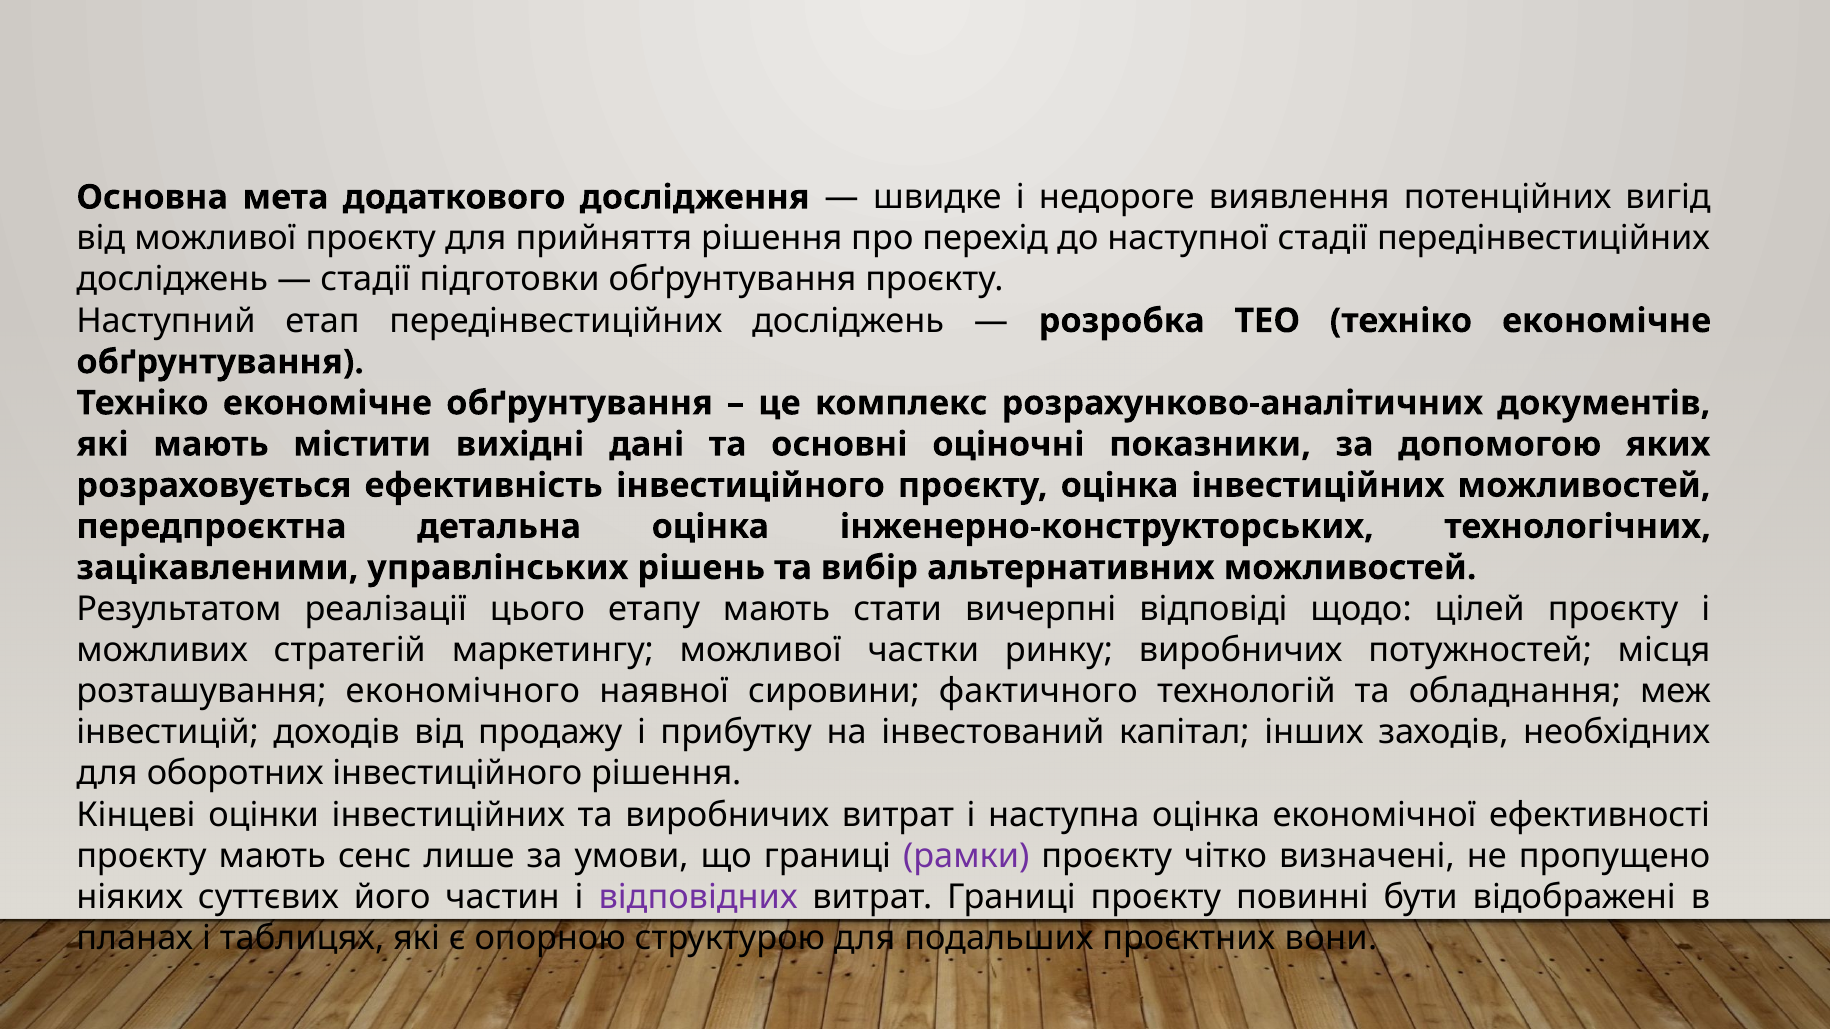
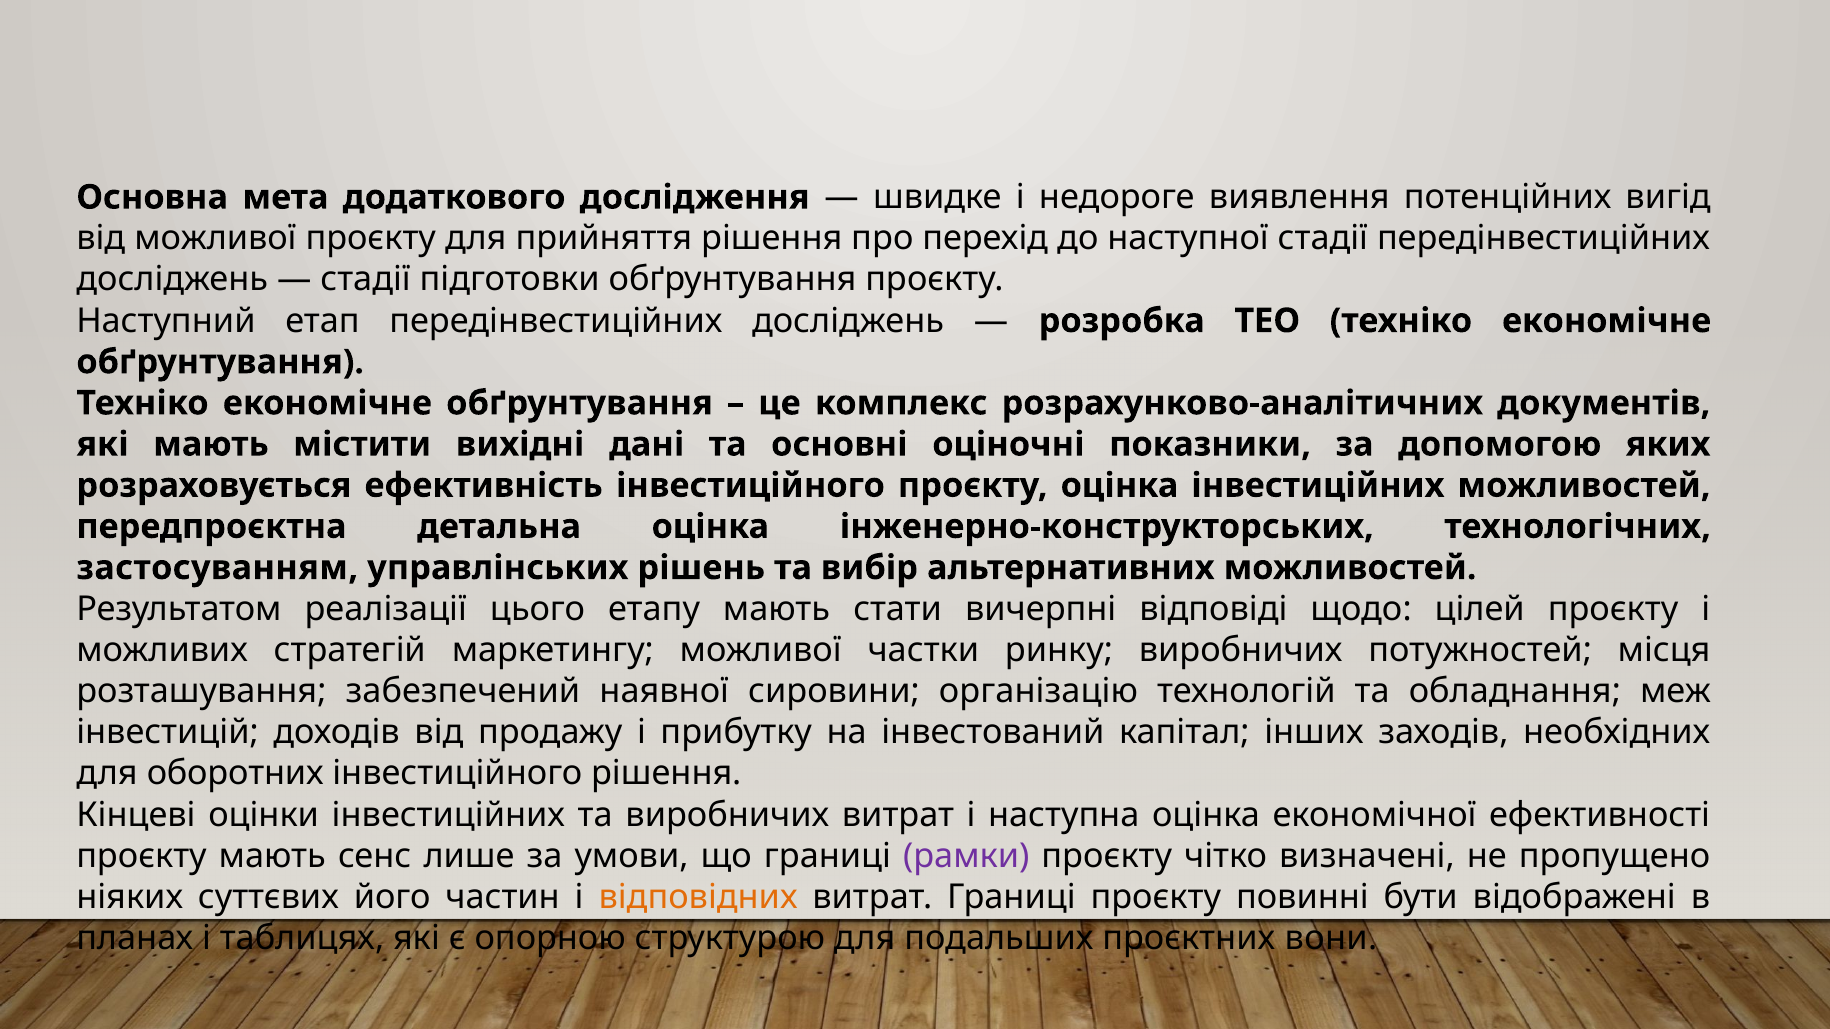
зацікавленими: зацікавленими -> застосуванням
економічного: економічного -> забезпечений
фактичного: фактичного -> організацію
відповідних colour: purple -> orange
